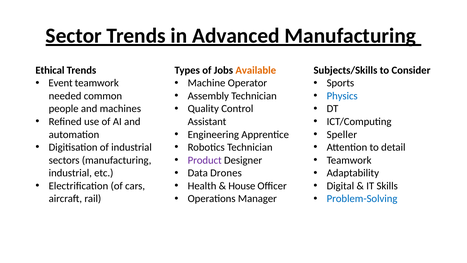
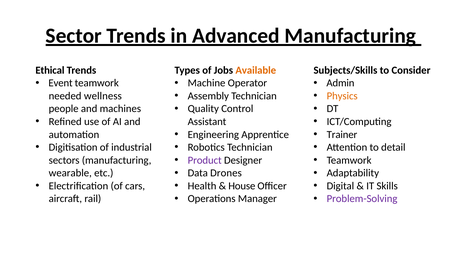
Sports: Sports -> Admin
Physics colour: blue -> orange
common: common -> wellness
Speller: Speller -> Trainer
industrial at (70, 173): industrial -> wearable
Problem-Solving colour: blue -> purple
